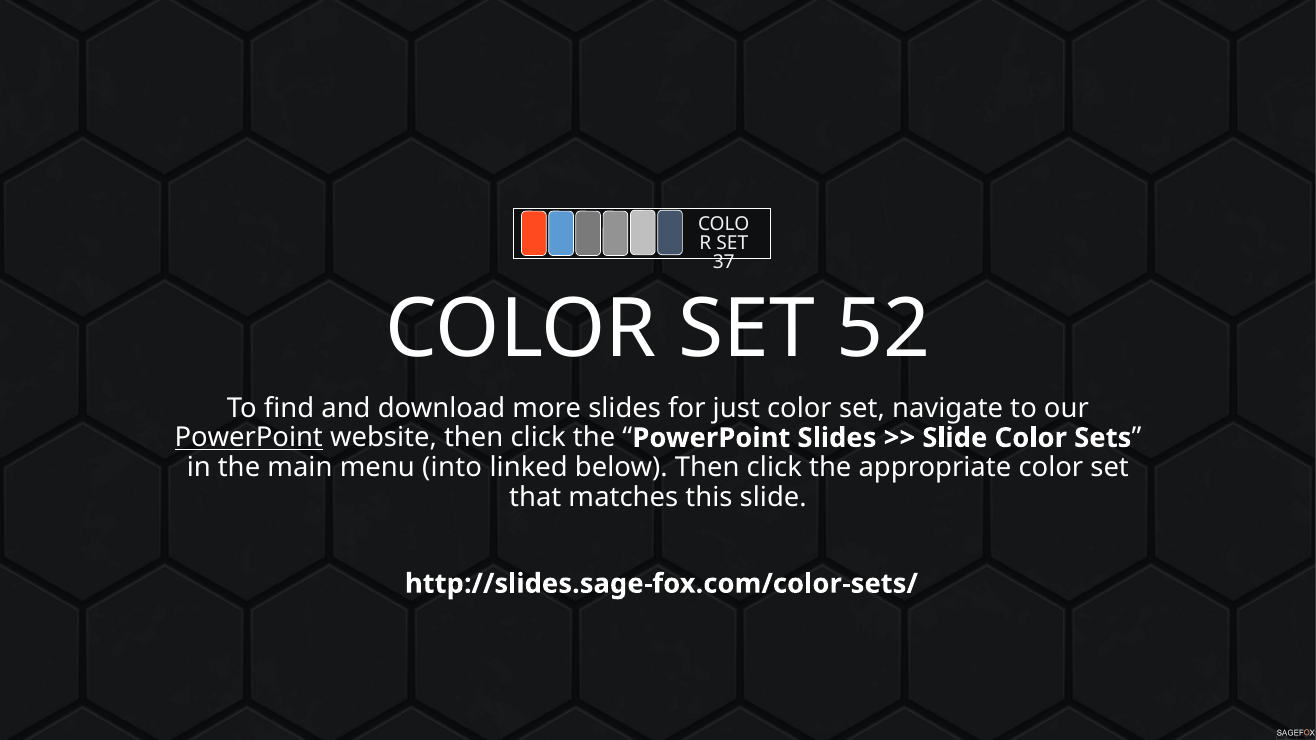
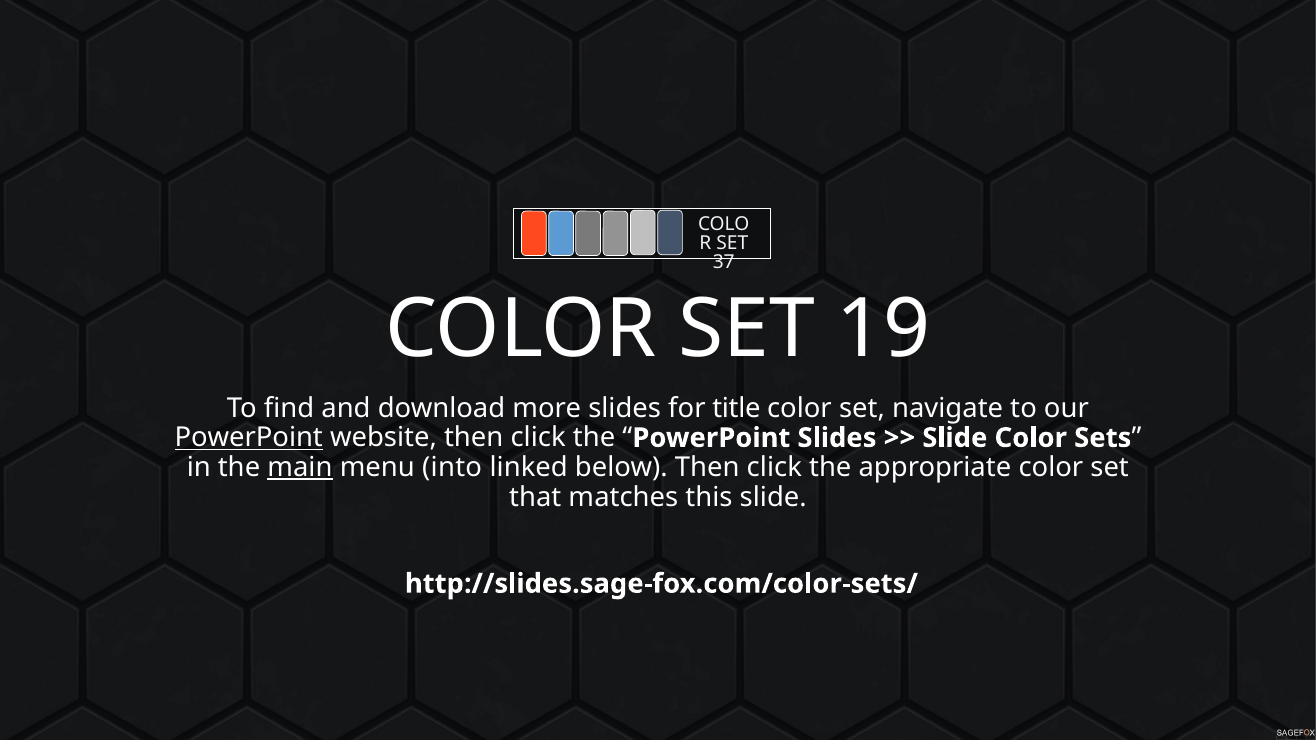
52: 52 -> 19
just: just -> title
main underline: none -> present
